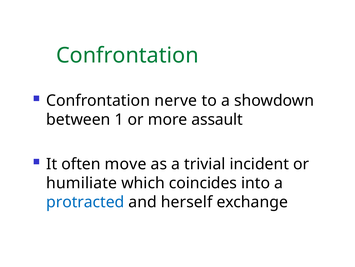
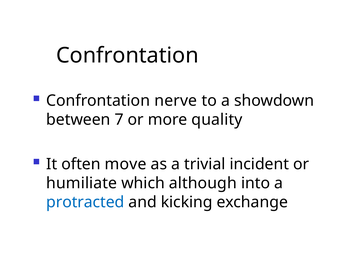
Confrontation at (127, 55) colour: green -> black
1: 1 -> 7
assault: assault -> quality
coincides: coincides -> although
herself: herself -> kicking
